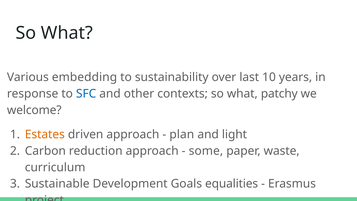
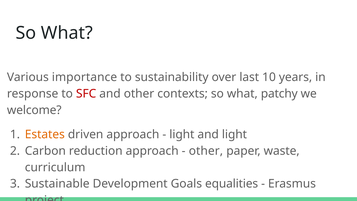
embedding: embedding -> importance
SFC colour: blue -> red
plan at (182, 134): plan -> light
some at (206, 151): some -> other
